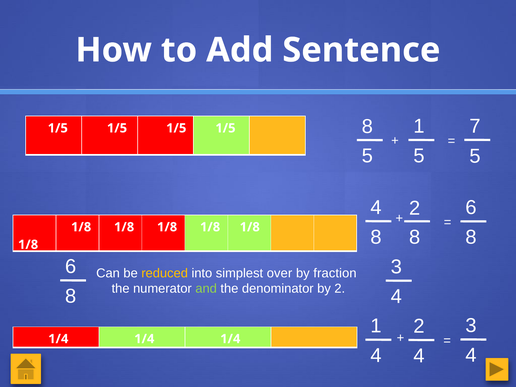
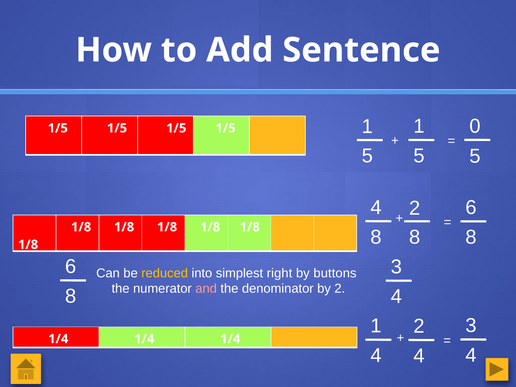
7: 7 -> 0
1/5 8: 8 -> 1
over: over -> right
fraction: fraction -> buttons
and colour: light green -> pink
